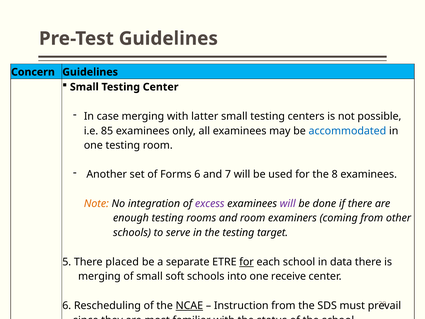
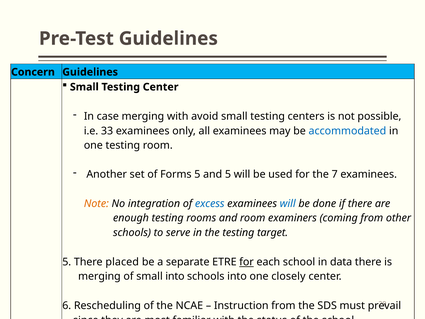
latter: latter -> avoid
85: 85 -> 33
Forms 6: 6 -> 5
and 7: 7 -> 5
8: 8 -> 7
excess colour: purple -> blue
will at (288, 203) colour: purple -> blue
small soft: soft -> into
receive: receive -> closely
NCAE underline: present -> none
